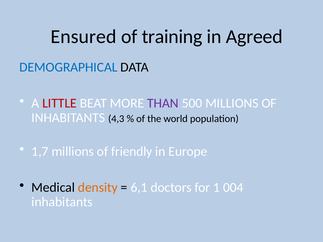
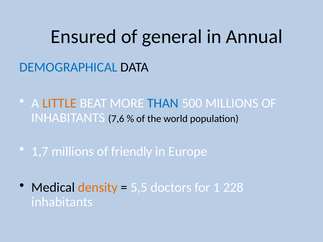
training: training -> general
Agreed: Agreed -> Annual
LITTLE colour: red -> orange
THAN colour: purple -> blue
4,3: 4,3 -> 7,6
6,1: 6,1 -> 5,5
004: 004 -> 228
